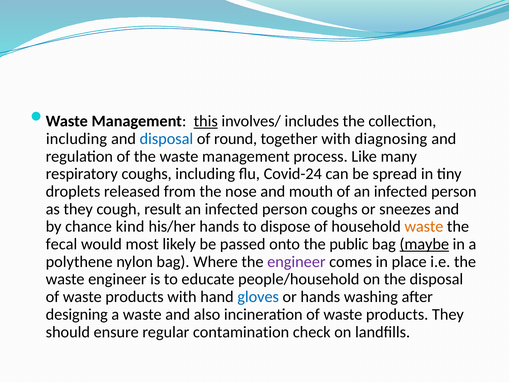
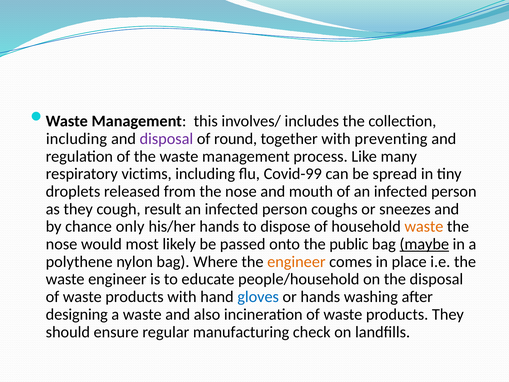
this underline: present -> none
disposal at (166, 139) colour: blue -> purple
diagnosing: diagnosing -> preventing
respiratory coughs: coughs -> victims
Covid-24: Covid-24 -> Covid-99
kind: kind -> only
fecal at (62, 244): fecal -> nose
engineer at (296, 262) colour: purple -> orange
contamination: contamination -> manufacturing
